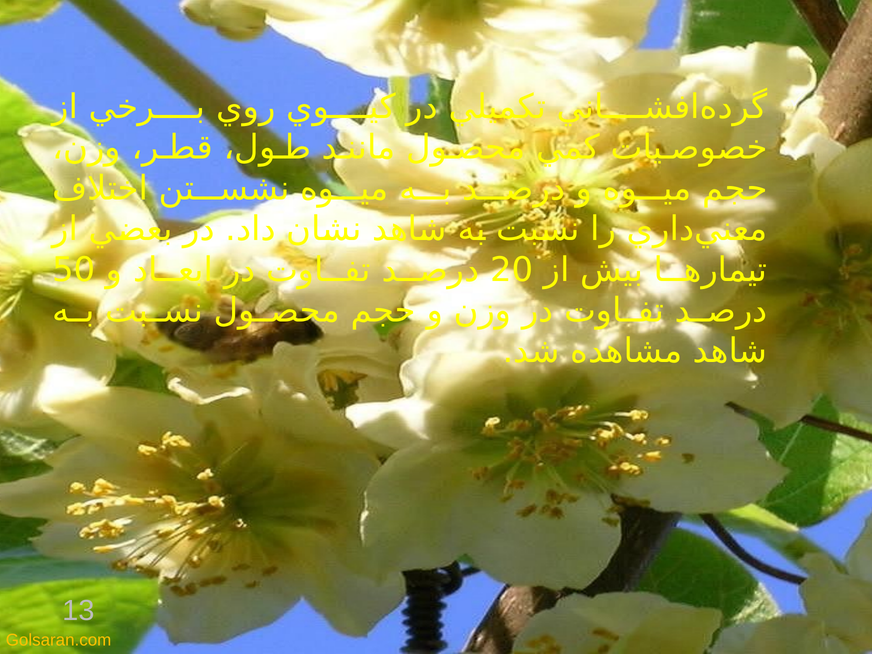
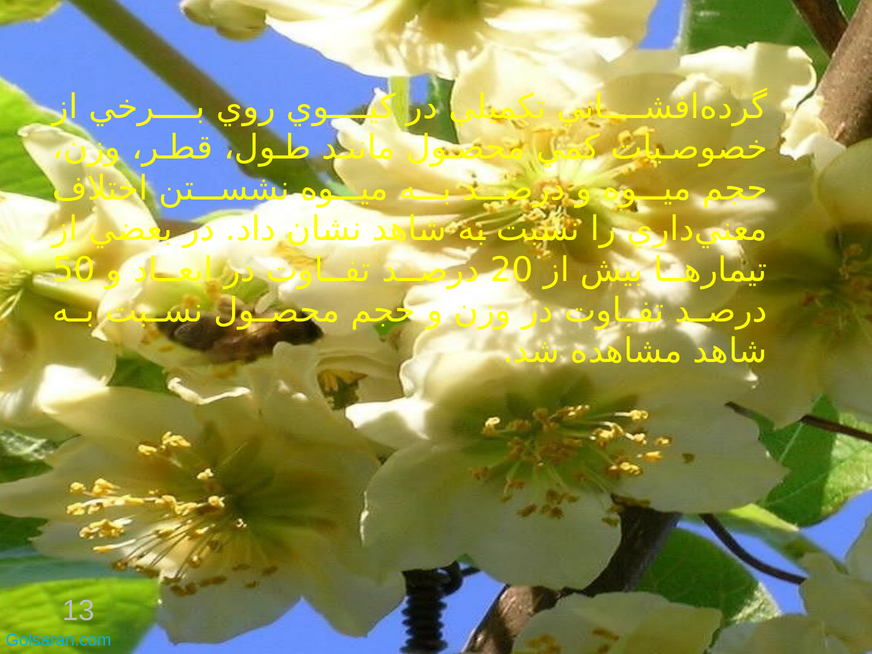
Golsaran.com colour: yellow -> light blue
